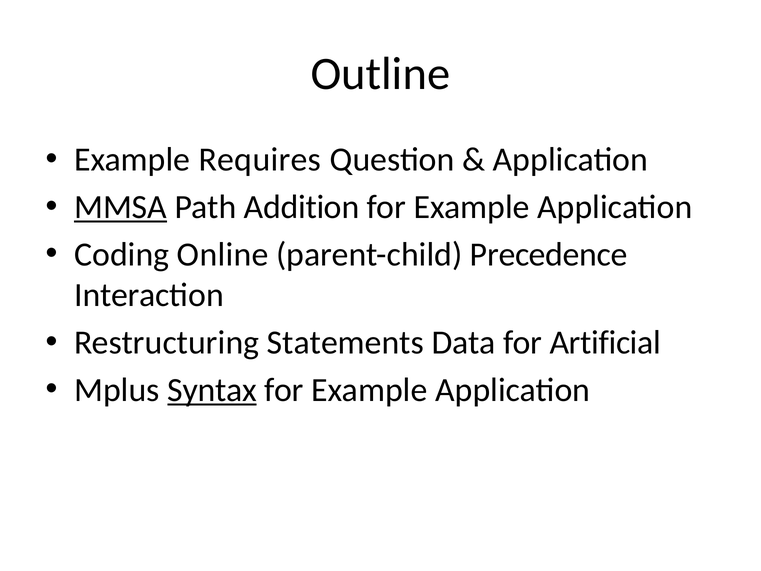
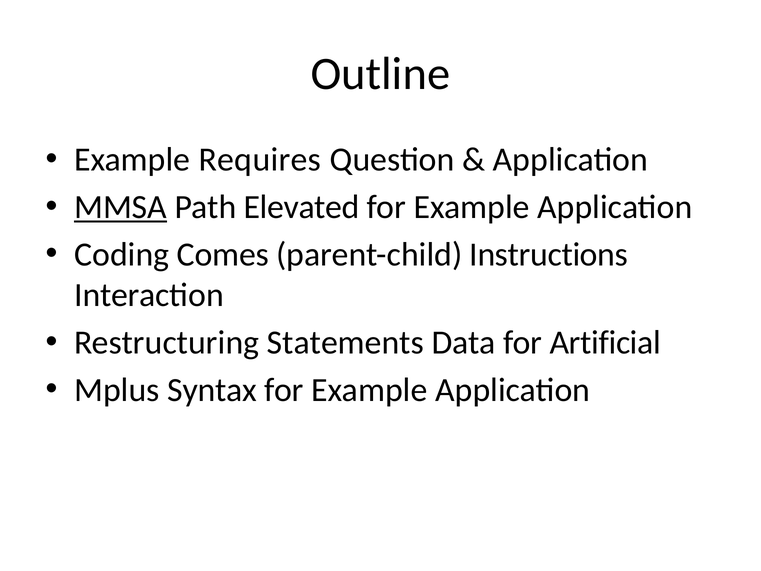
Addition: Addition -> Elevated
Online: Online -> Comes
Precedence: Precedence -> Instructions
Syntax underline: present -> none
